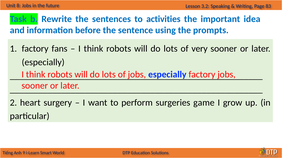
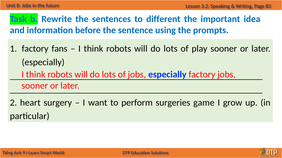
activities: activities -> different
very: very -> play
